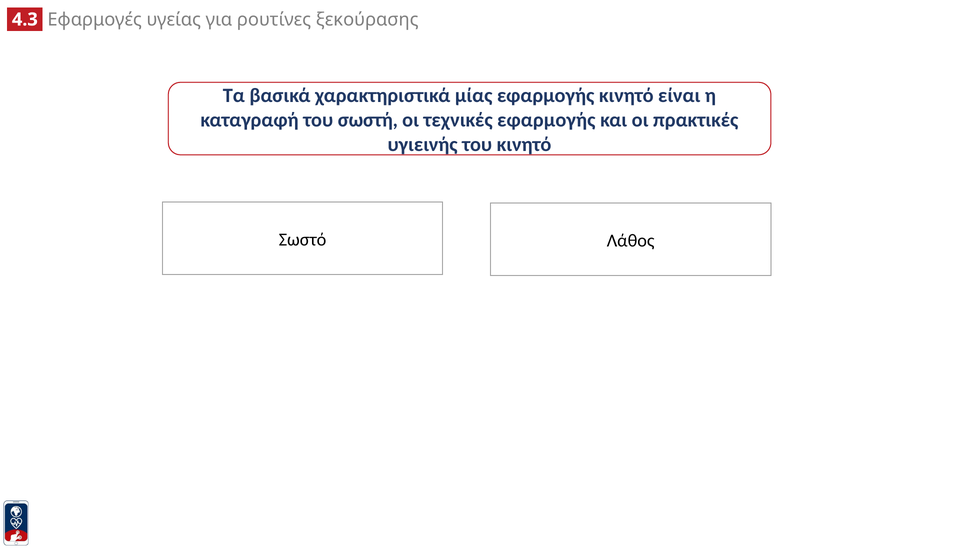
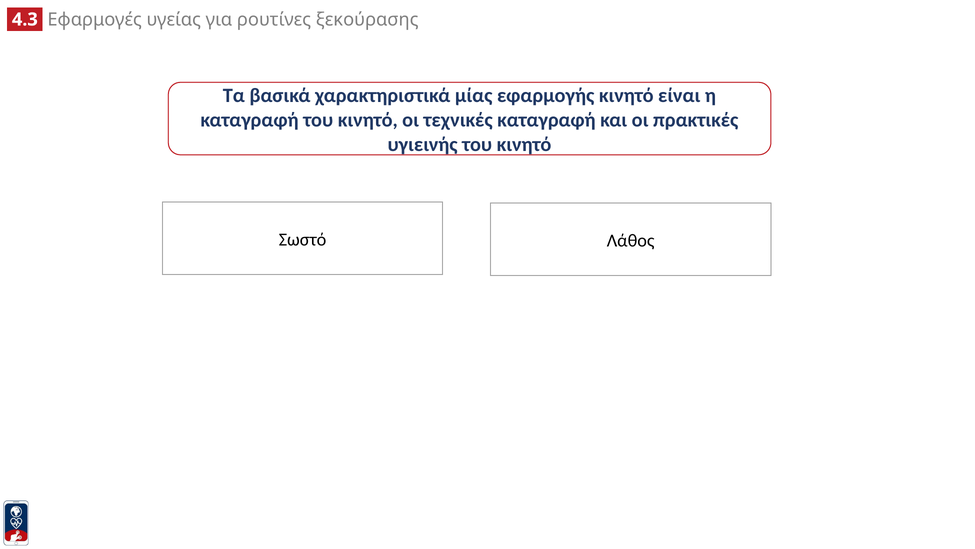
καταγραφή του σωστή: σωστή -> κινητό
τεχνικές εφαρμογής: εφαρμογής -> καταγραφή
